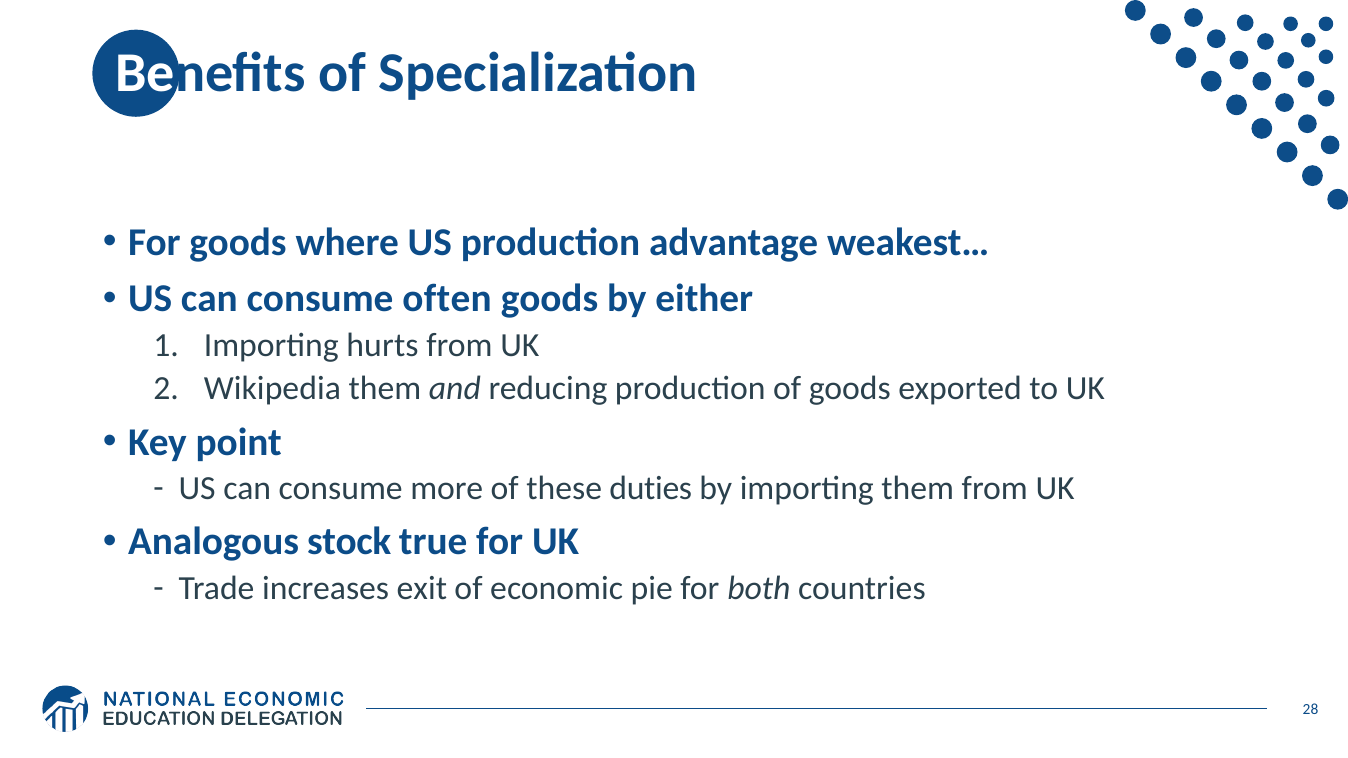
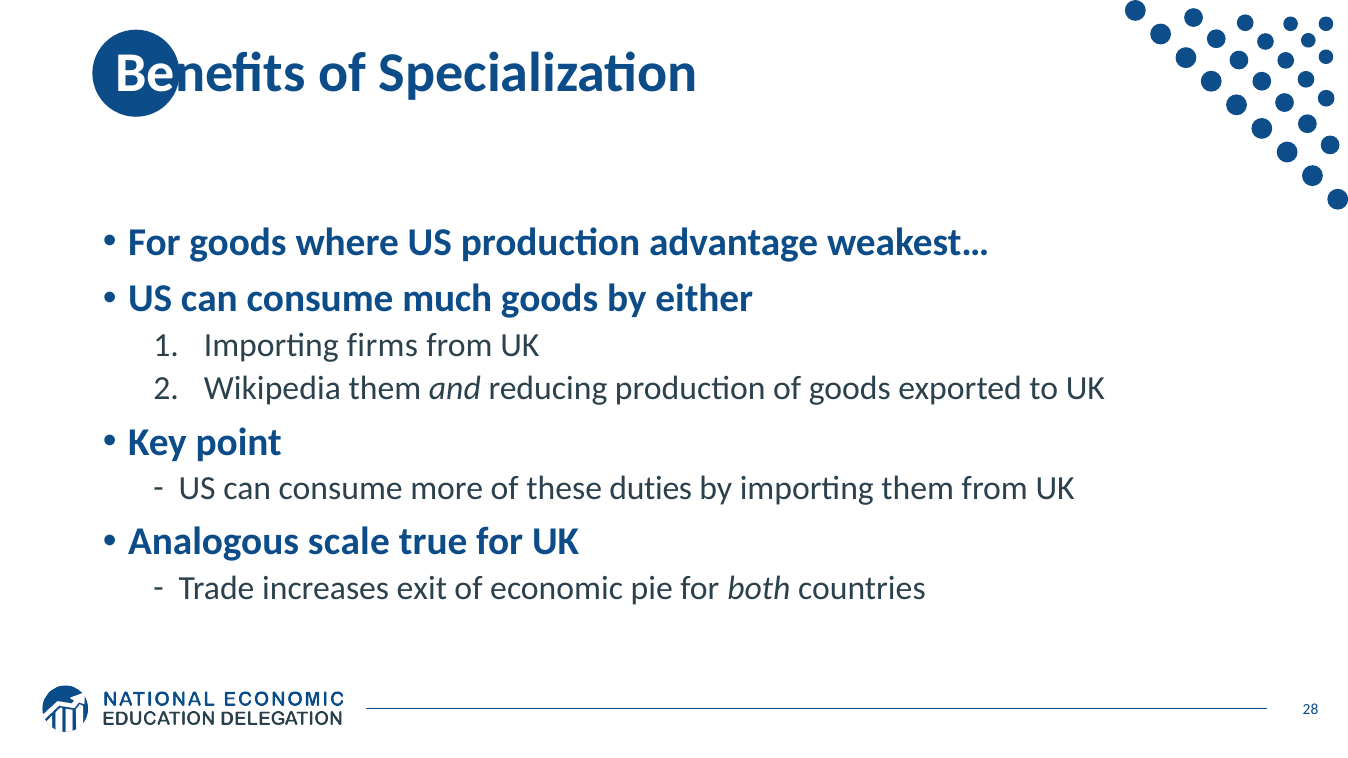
often: often -> much
hurts: hurts -> firms
stock: stock -> scale
